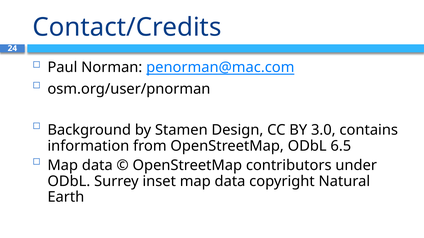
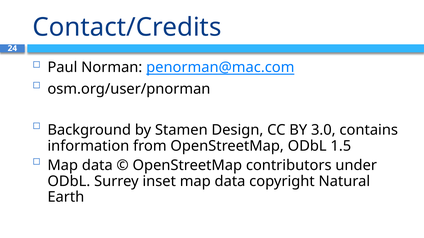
6.5: 6.5 -> 1.5
